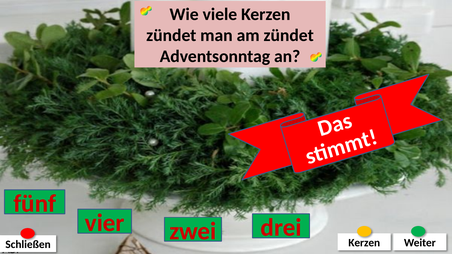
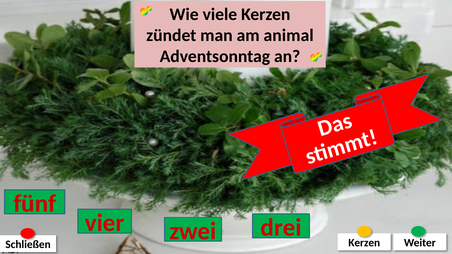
am zündet: zündet -> animal
